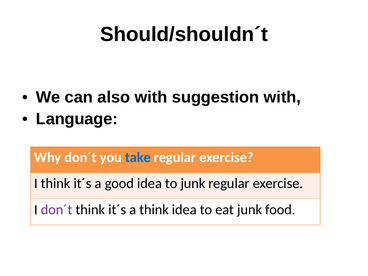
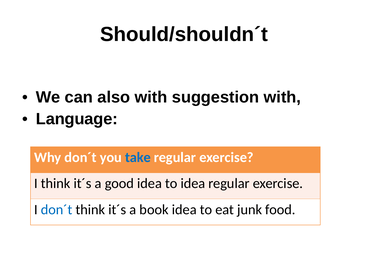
to junk: junk -> idea
don´t at (57, 210) colour: purple -> blue
a think: think -> book
